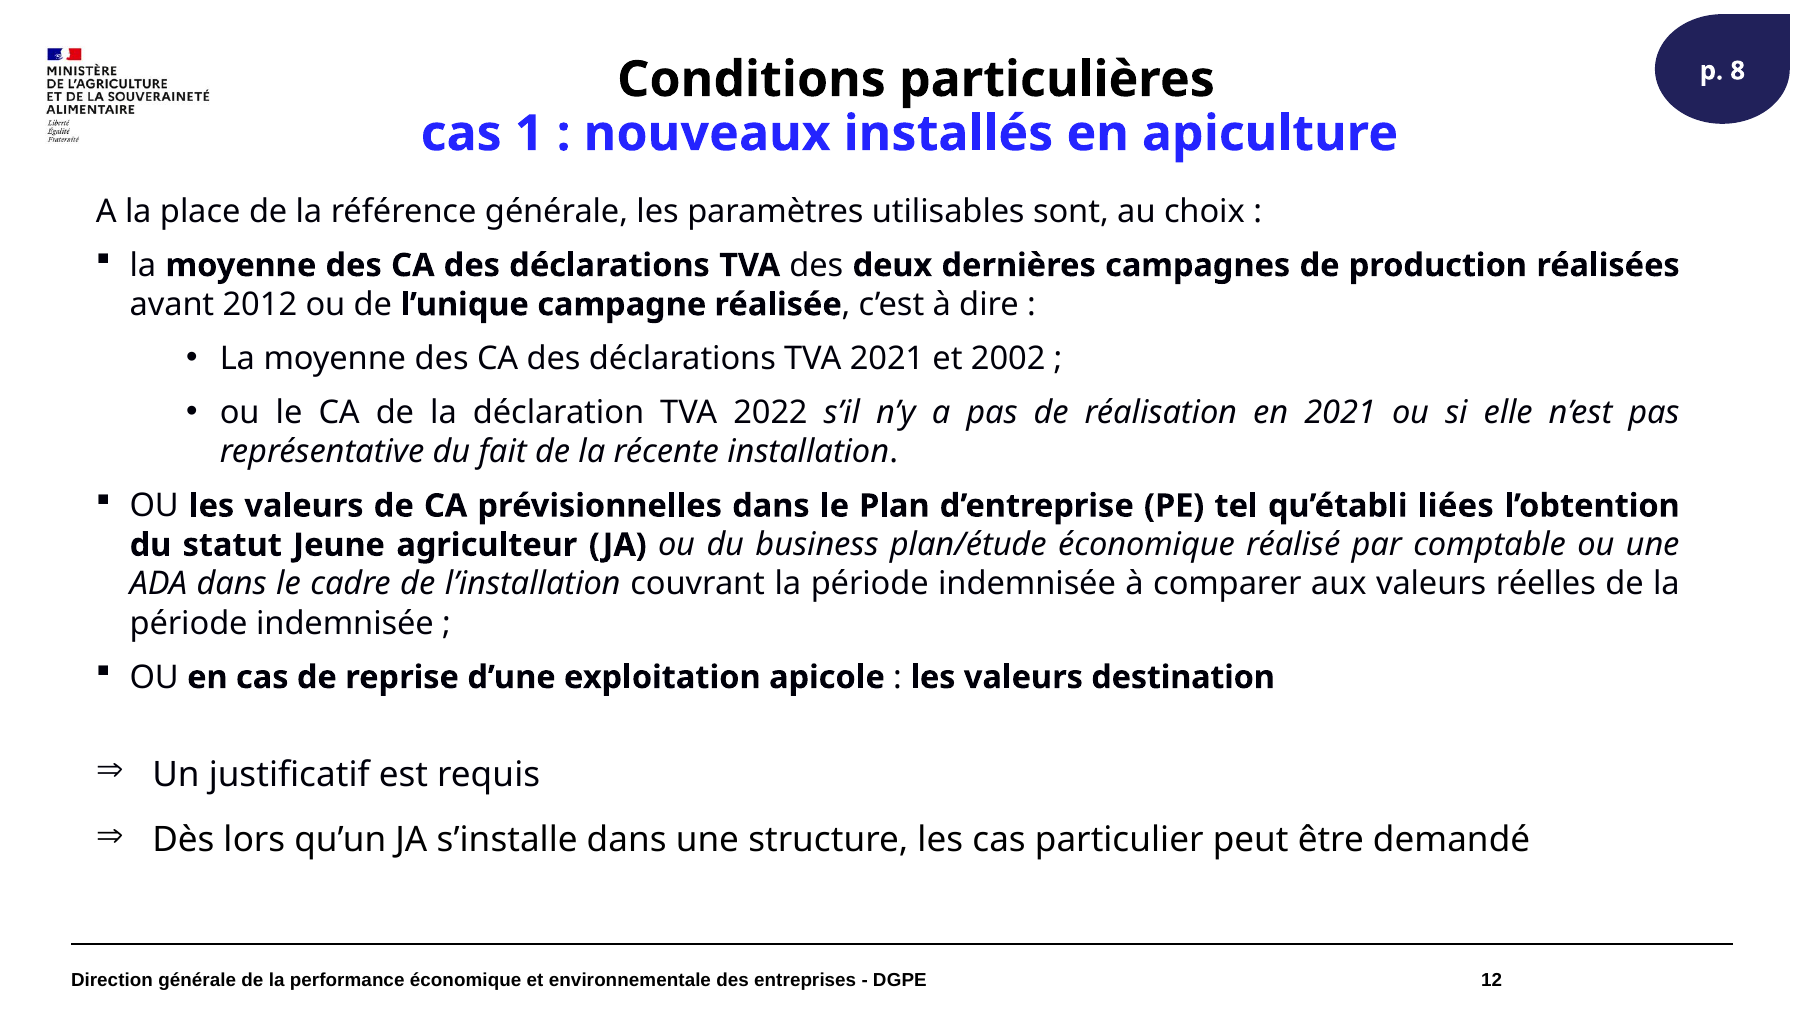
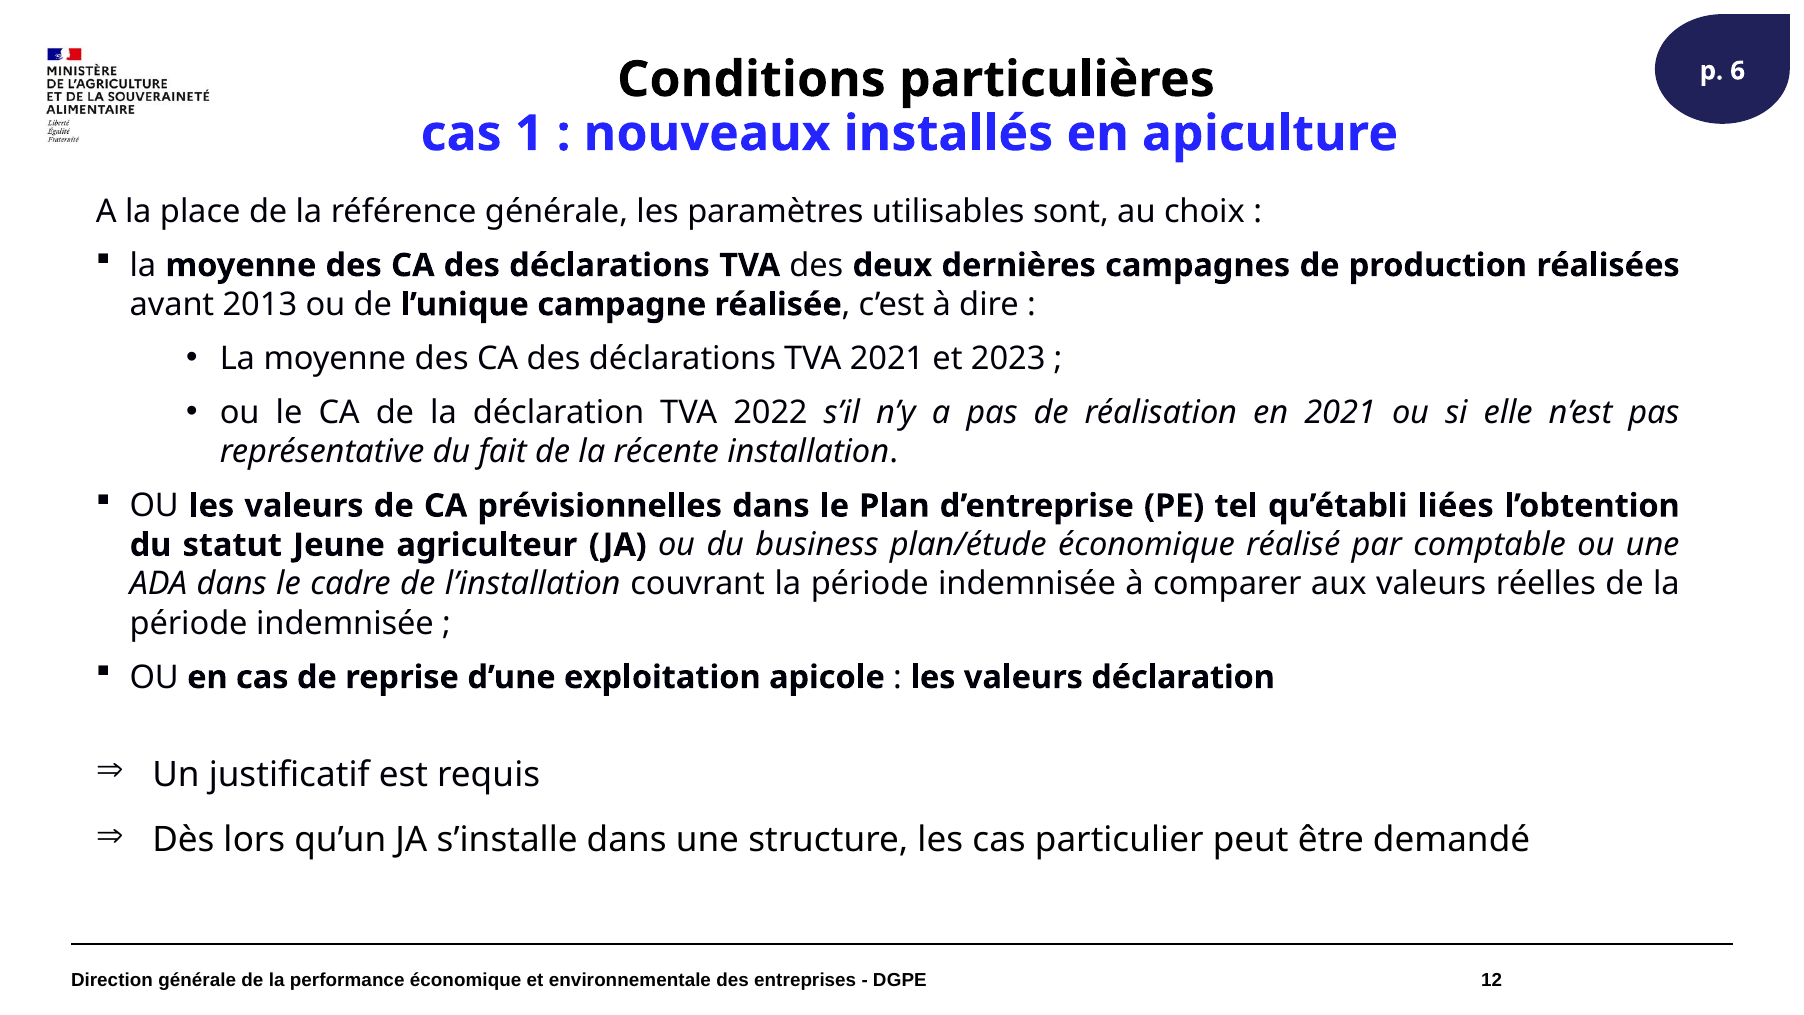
8: 8 -> 6
2012: 2012 -> 2013
2002: 2002 -> 2023
valeurs destination: destination -> déclaration
